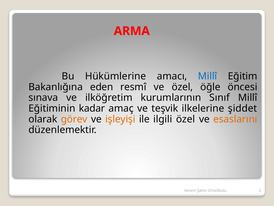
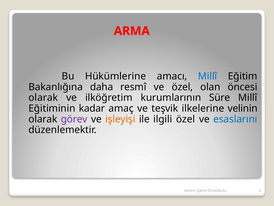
eden: eden -> daha
öğle: öğle -> olan
sınava at (43, 97): sınava -> olarak
Sınıf: Sınıf -> Süre
şiddet: şiddet -> velinin
görev colour: orange -> purple
esaslarını colour: orange -> blue
